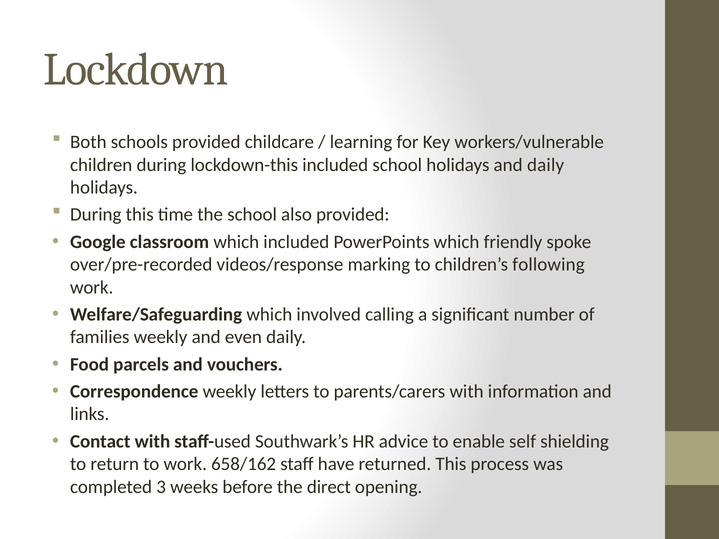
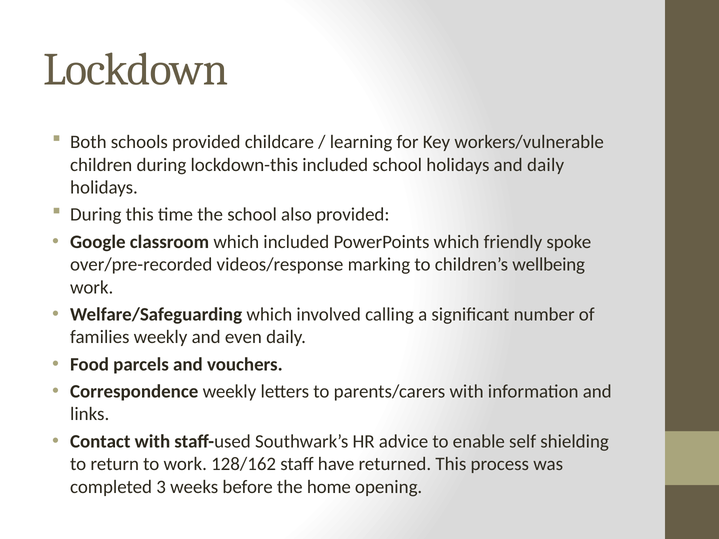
following: following -> wellbeing
658/162: 658/162 -> 128/162
direct: direct -> home
